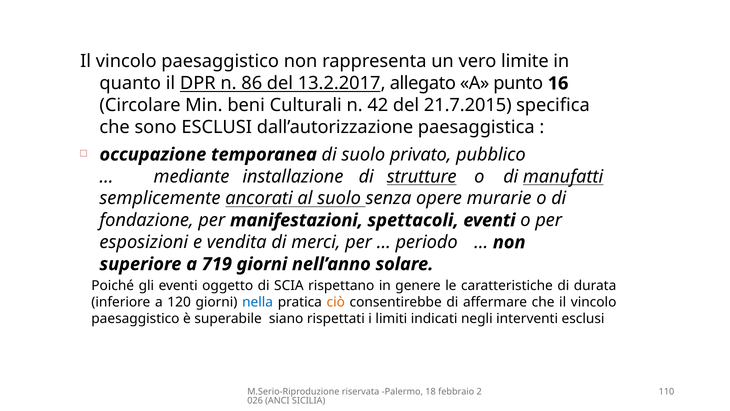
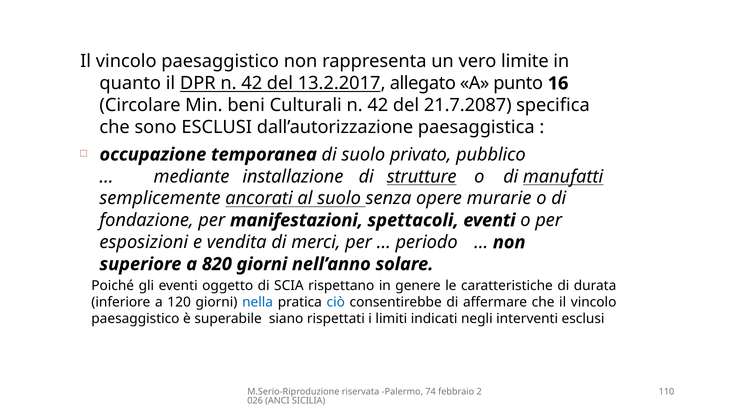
DPR n 86: 86 -> 42
21.7.2015: 21.7.2015 -> 21.7.2087
719: 719 -> 820
ciò colour: orange -> blue
18: 18 -> 74
